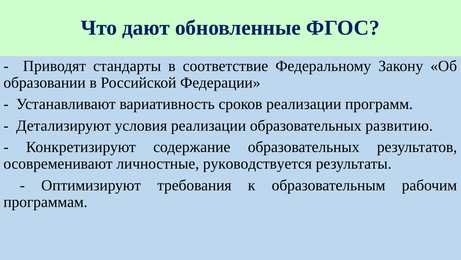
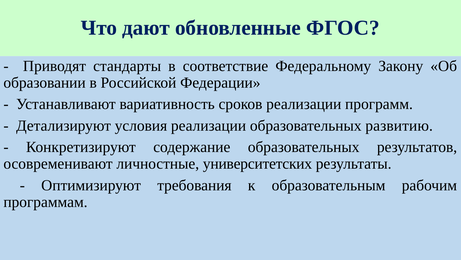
руководствуется: руководствуется -> университетских
